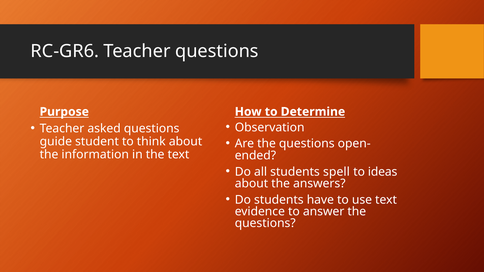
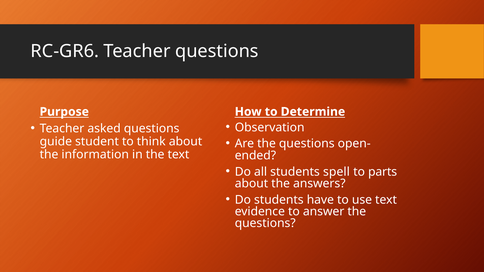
ideas: ideas -> parts
